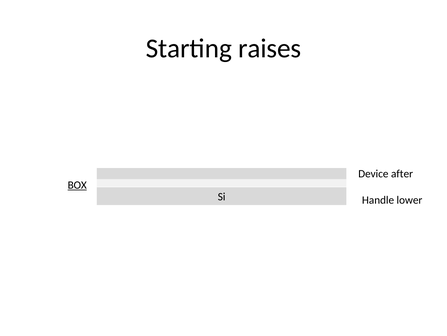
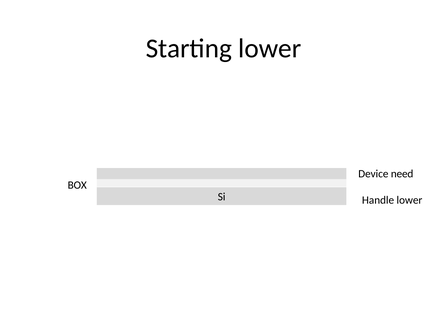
Starting raises: raises -> lower
after: after -> need
BOX underline: present -> none
